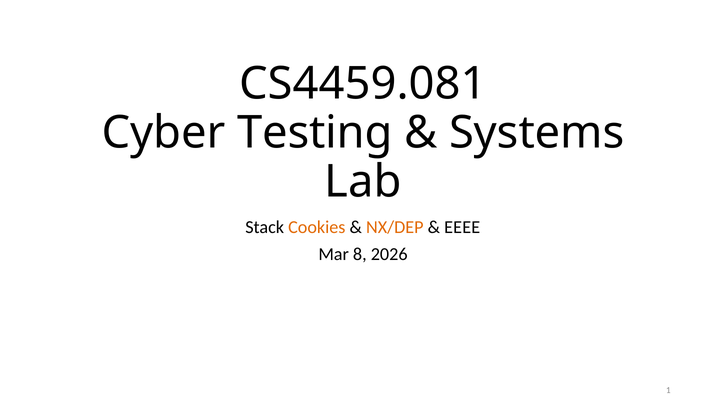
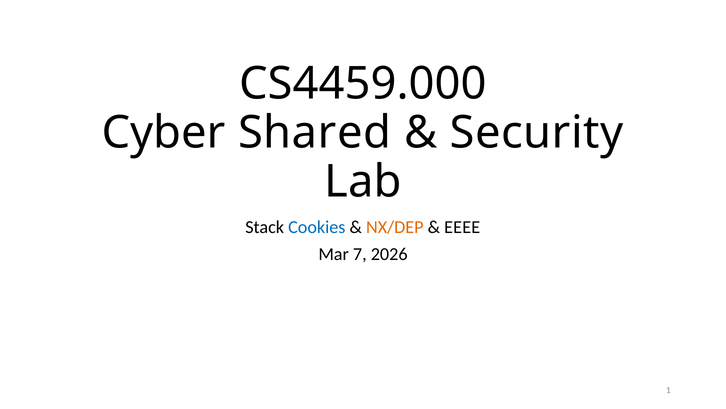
CS4459.081: CS4459.081 -> CS4459.000
Testing: Testing -> Shared
Systems: Systems -> Security
Cookies colour: orange -> blue
8: 8 -> 7
